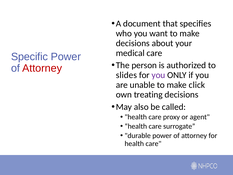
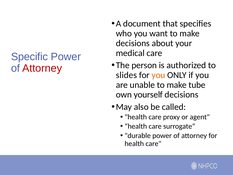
you at (158, 75) colour: purple -> orange
click: click -> tube
treating: treating -> yourself
